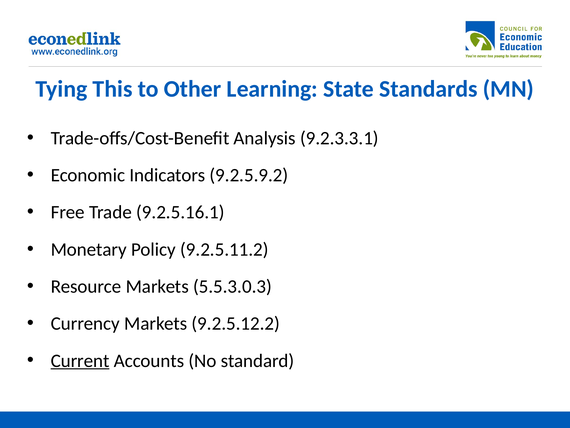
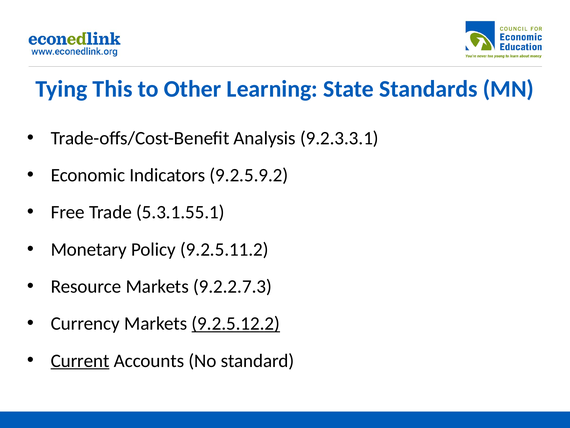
9.2.5.16.1: 9.2.5.16.1 -> 5.3.1.55.1
5.5.3.0.3: 5.5.3.0.3 -> 9.2.2.7.3
9.2.5.12.2 underline: none -> present
